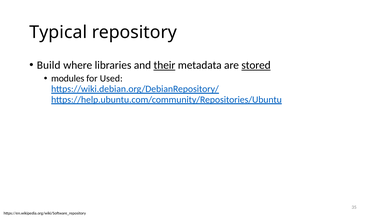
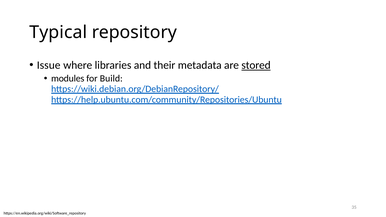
Build: Build -> Issue
their underline: present -> none
Used: Used -> Build
